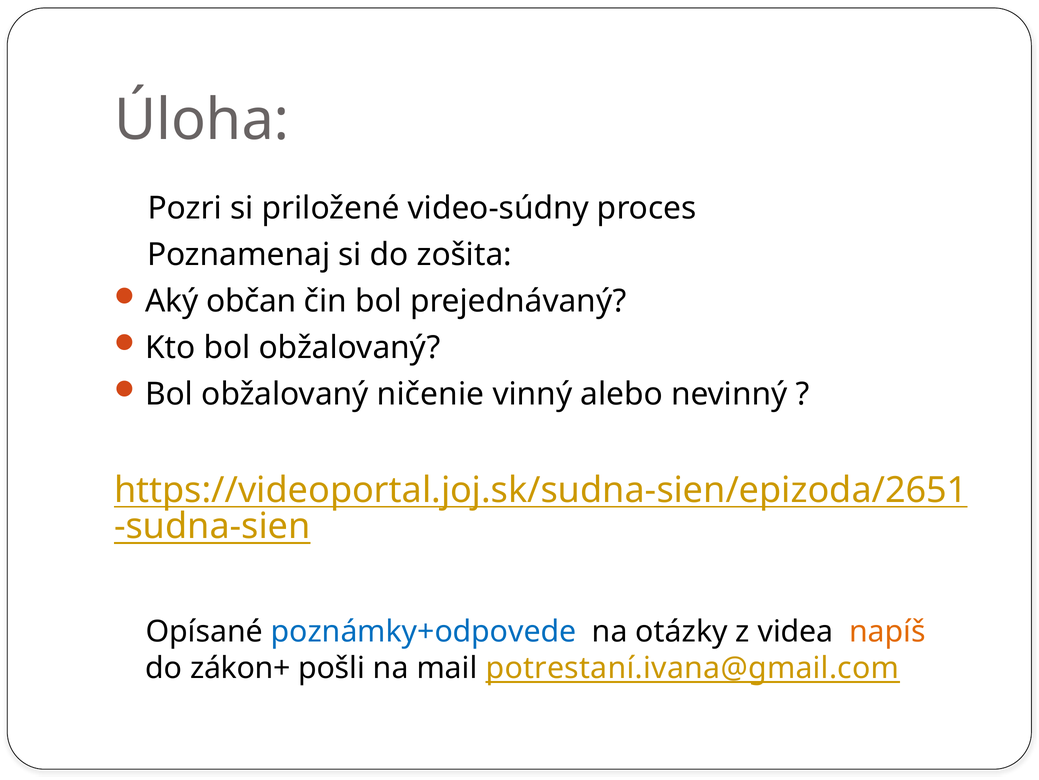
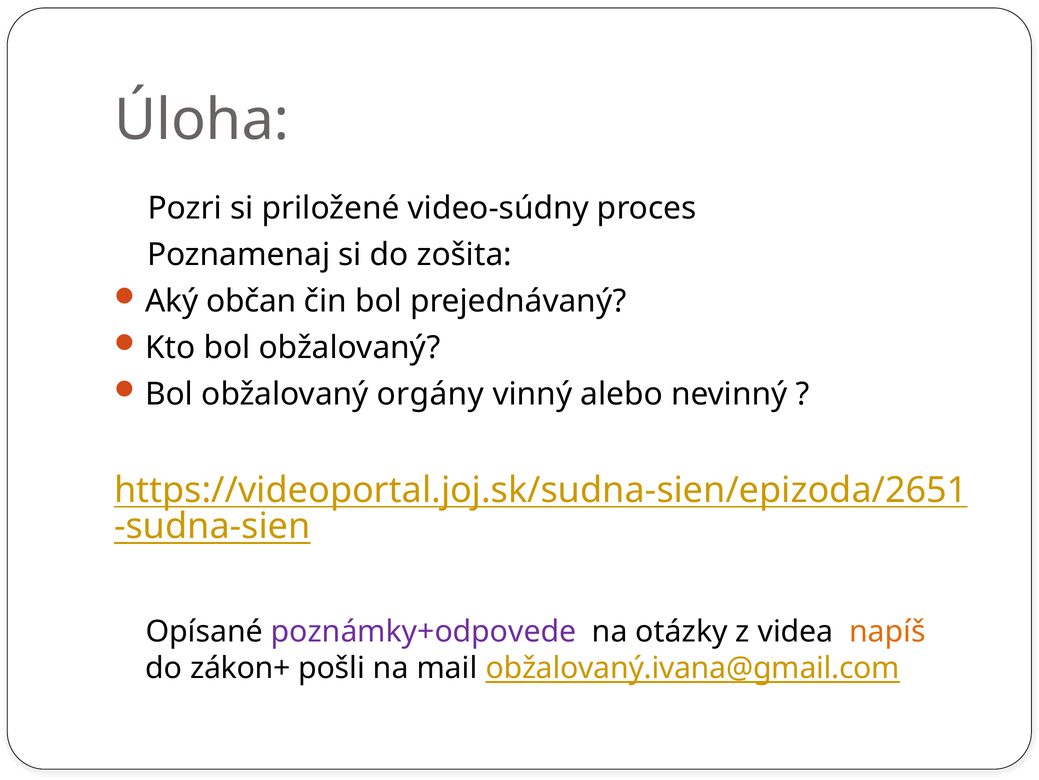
ničenie: ničenie -> orgány
poznámky+odpovede colour: blue -> purple
potrestaní.ivana@gmail.com: potrestaní.ivana@gmail.com -> obžalovaný.ivana@gmail.com
